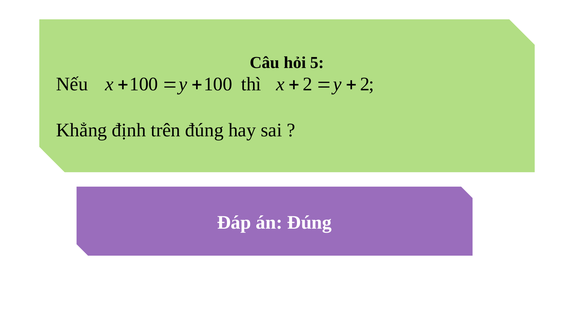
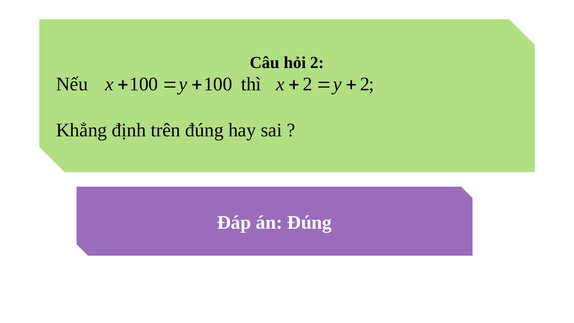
hỏi 5: 5 -> 2
